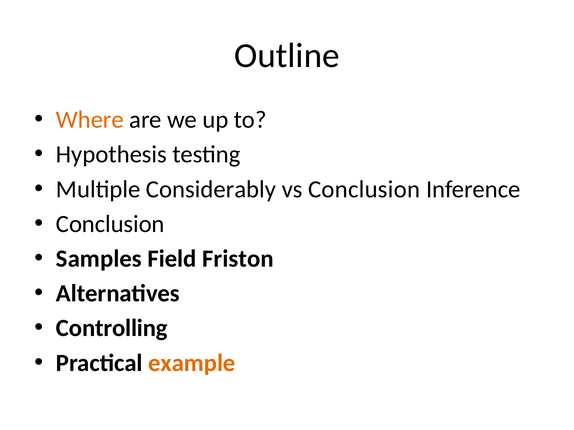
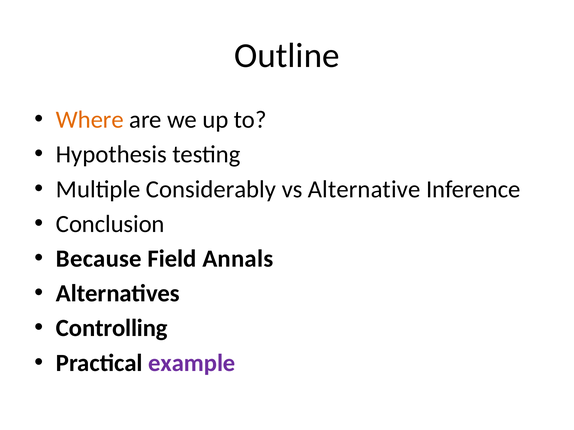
vs Conclusion: Conclusion -> Alternative
Samples: Samples -> Because
Friston: Friston -> Annals
example colour: orange -> purple
